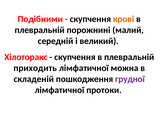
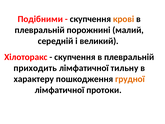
можна: можна -> тильну
складеній: складеній -> характеру
грудної colour: purple -> orange
